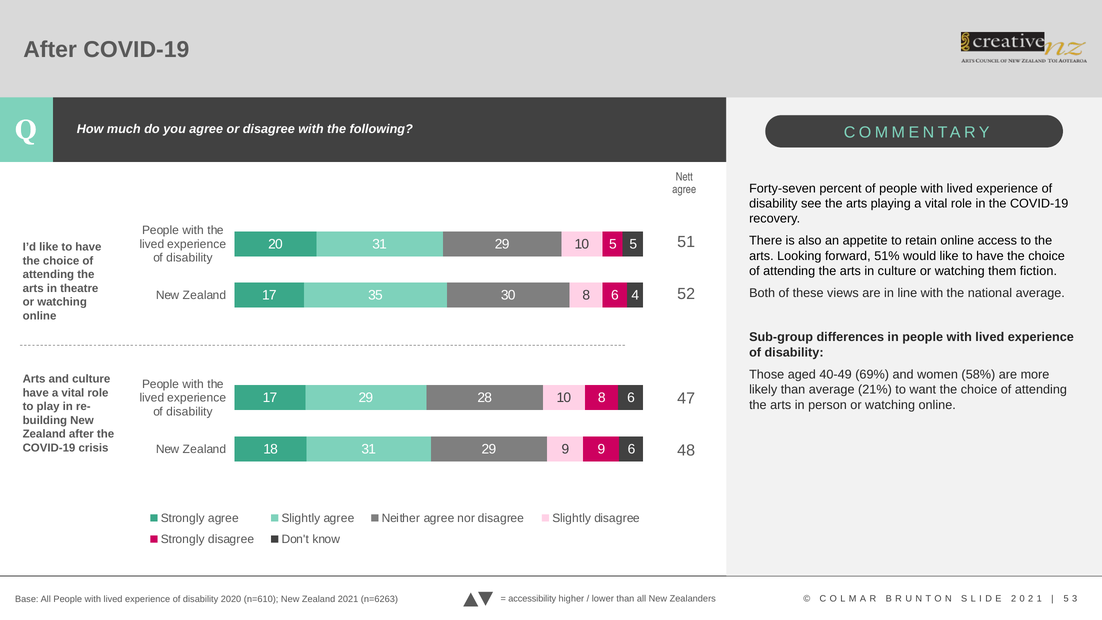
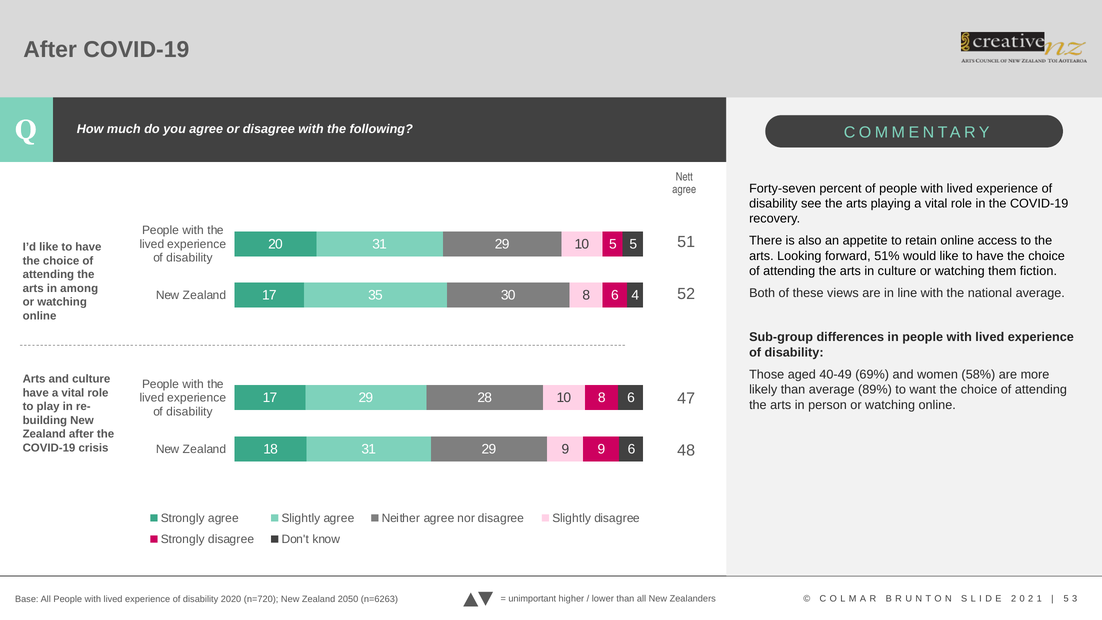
theatre: theatre -> among
21%: 21% -> 89%
n=610: n=610 -> n=720
2021: 2021 -> 2050
accessibility: accessibility -> unimportant
